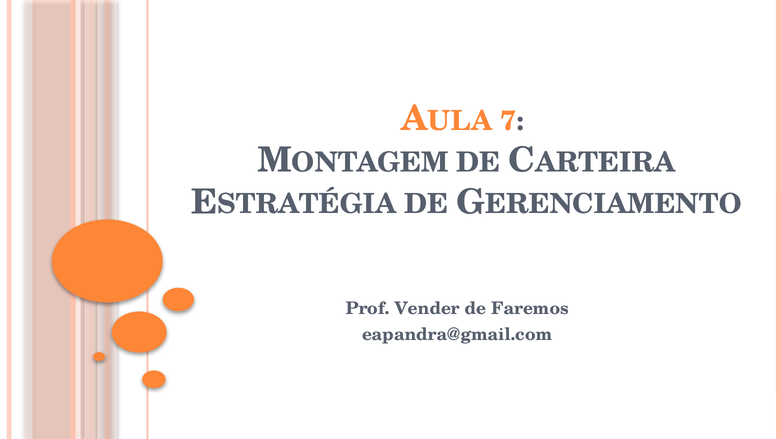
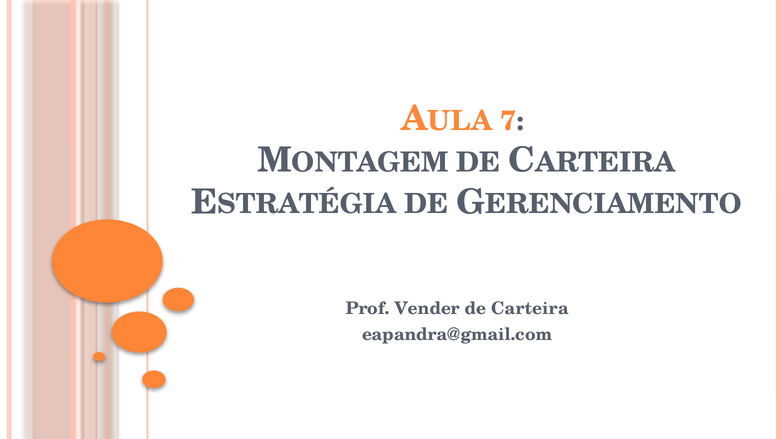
Faremos: Faremos -> Carteira
